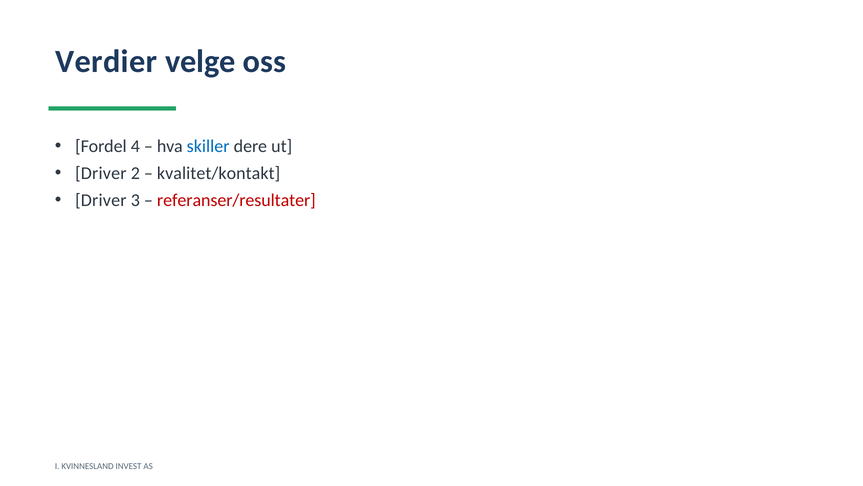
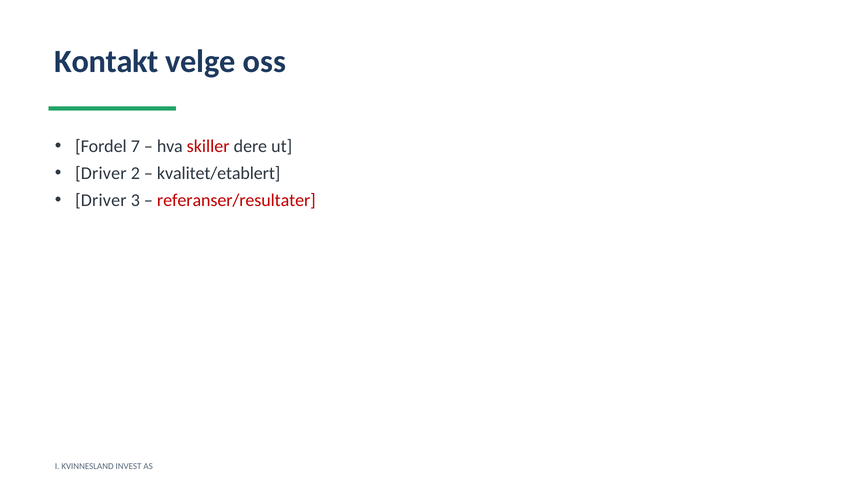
Verdier: Verdier -> Kontakt
4: 4 -> 7
skiller colour: blue -> red
kvalitet/kontakt: kvalitet/kontakt -> kvalitet/etablert
